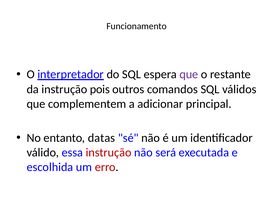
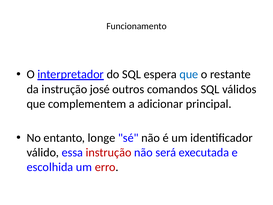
que at (189, 74) colour: purple -> blue
pois: pois -> josé
datas: datas -> longe
